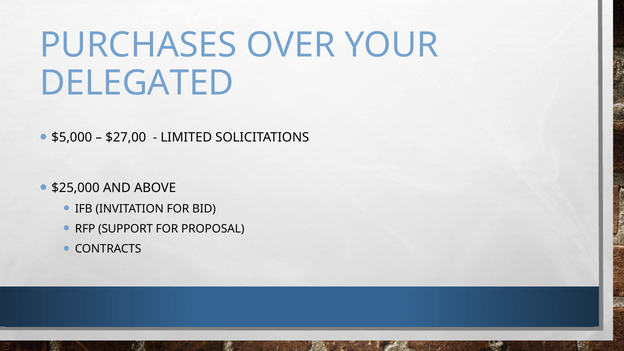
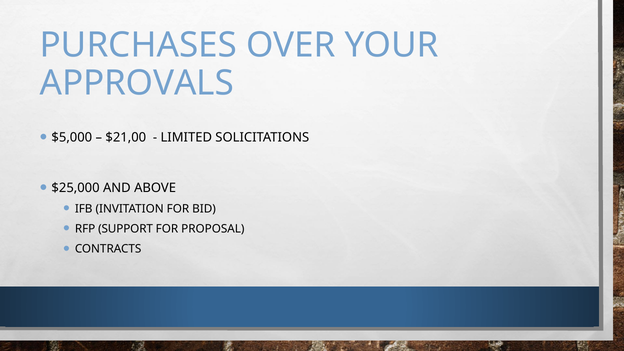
DELEGATED: DELEGATED -> APPROVALS
$27,00: $27,00 -> $21,00
